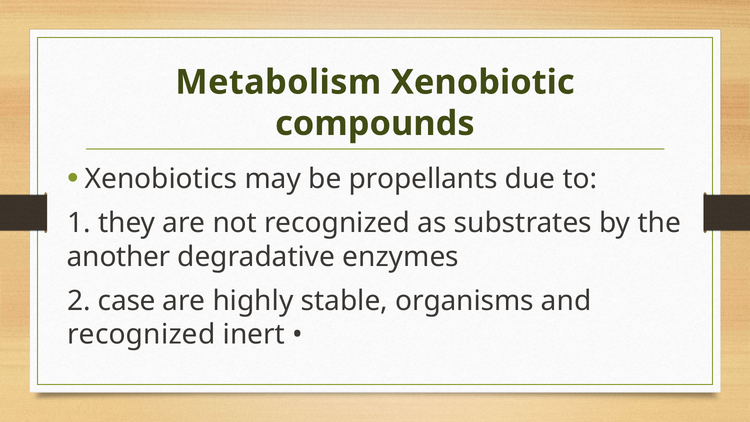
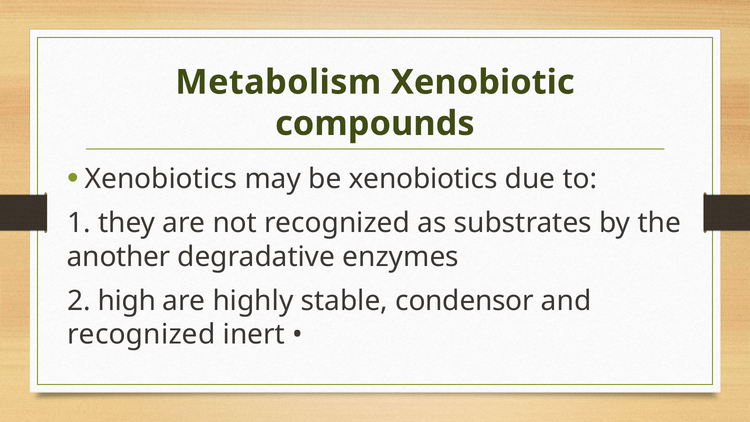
be propellants: propellants -> xenobiotics
case: case -> high
organisms: organisms -> condensor
